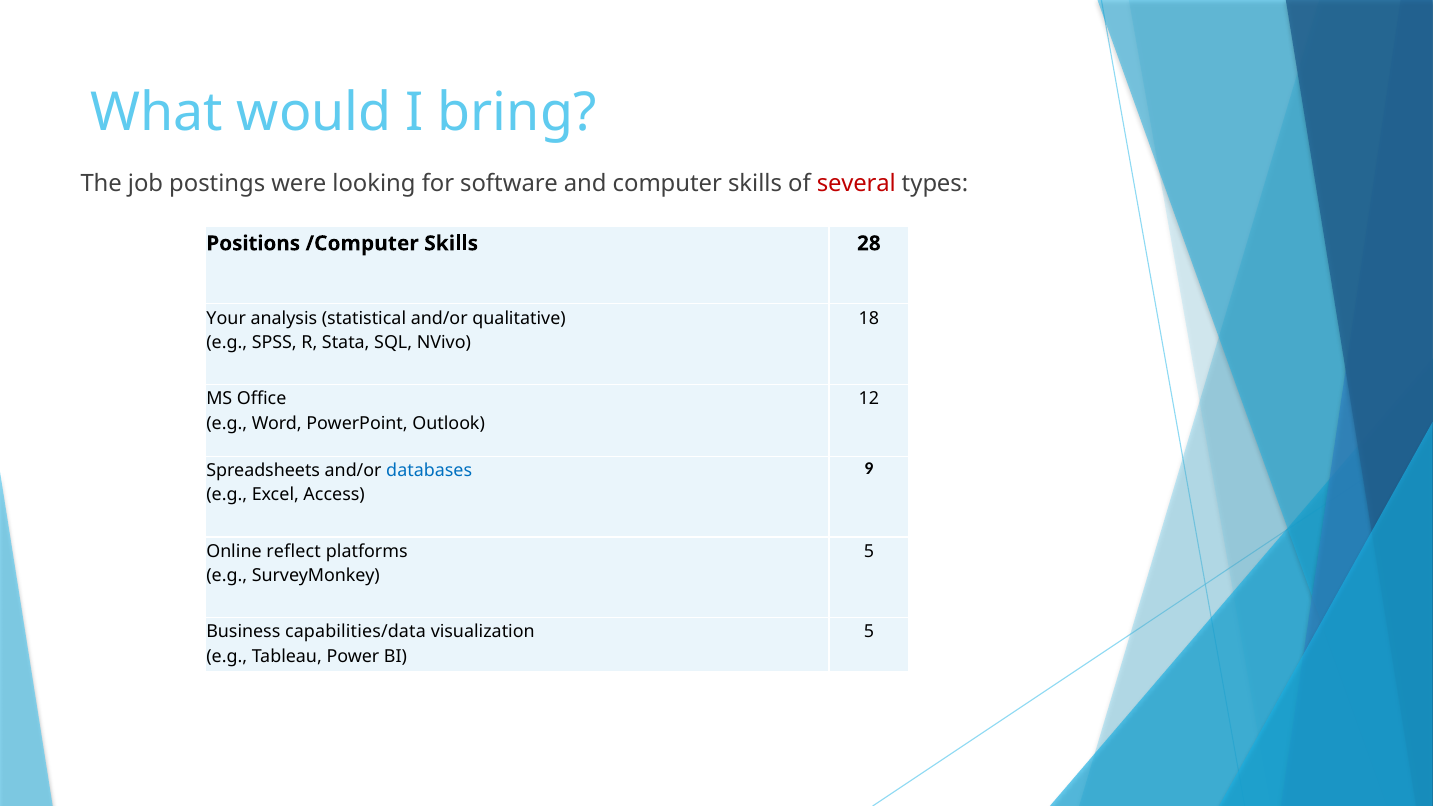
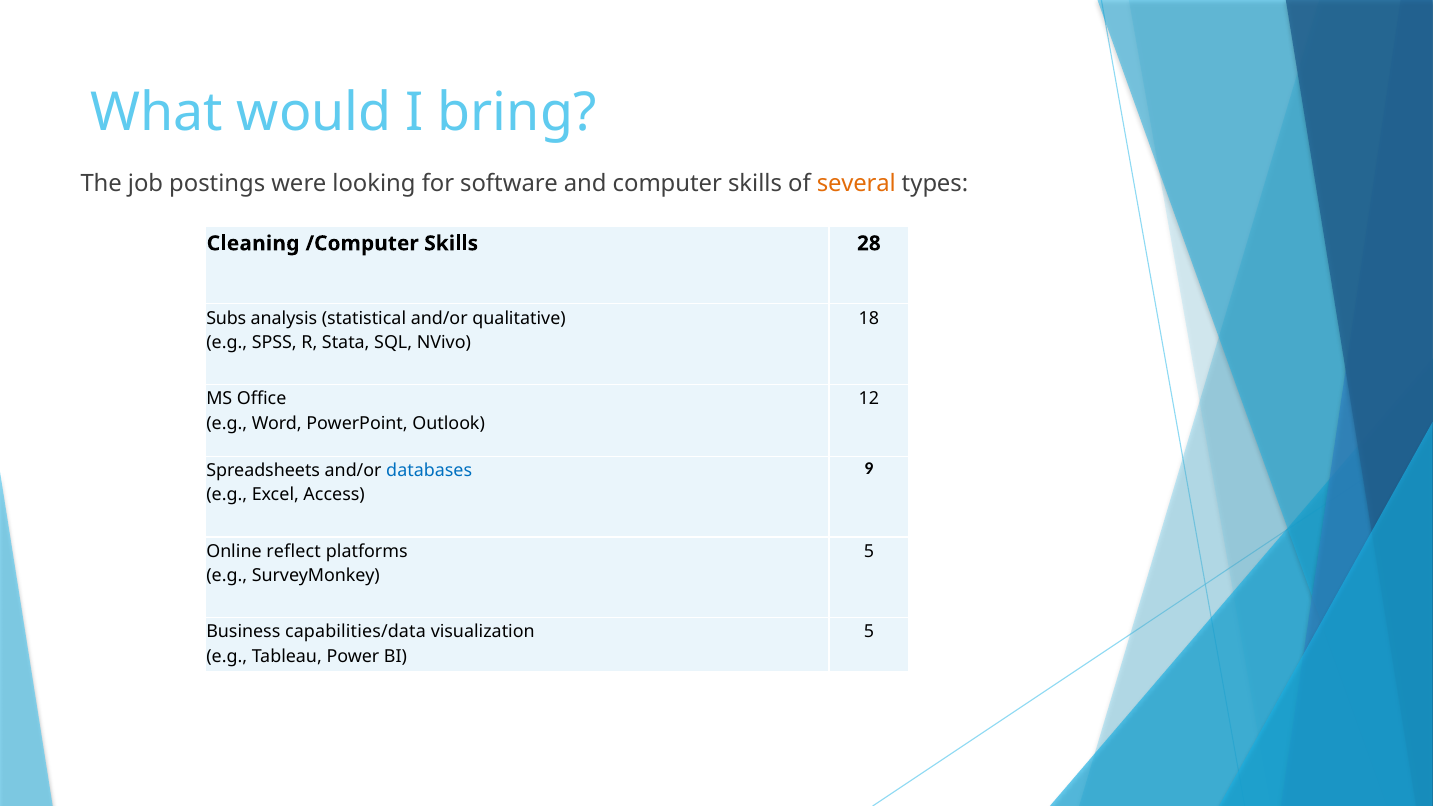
several colour: red -> orange
Positions: Positions -> Cleaning
Your: Your -> Subs
